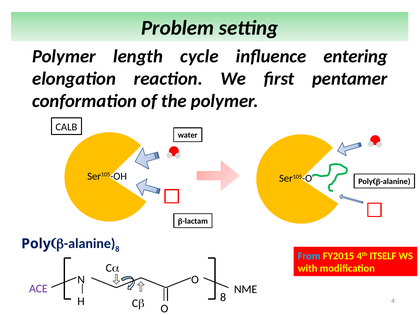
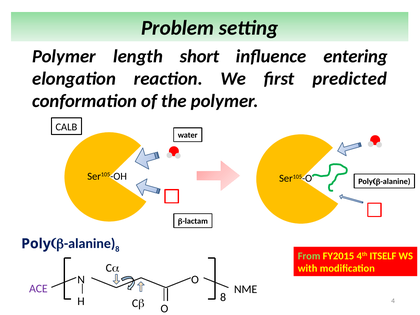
cycle: cycle -> short
pentamer: pentamer -> predicted
From colour: light blue -> light green
